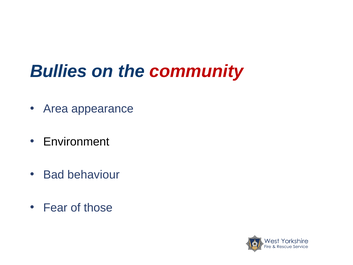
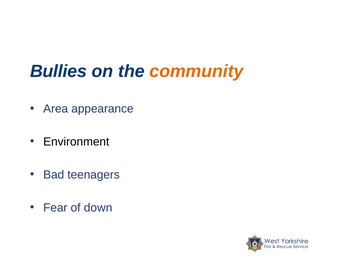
community colour: red -> orange
behaviour: behaviour -> teenagers
those: those -> down
